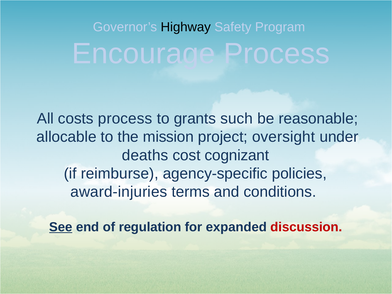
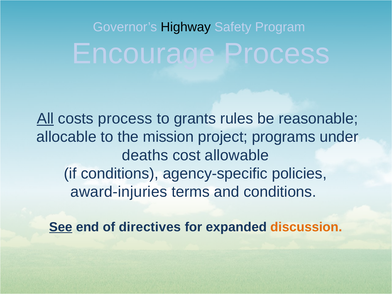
All underline: none -> present
such: such -> rules
oversight: oversight -> programs
cognizant: cognizant -> allowable
if reimburse: reimburse -> conditions
regulation: regulation -> directives
discussion colour: red -> orange
